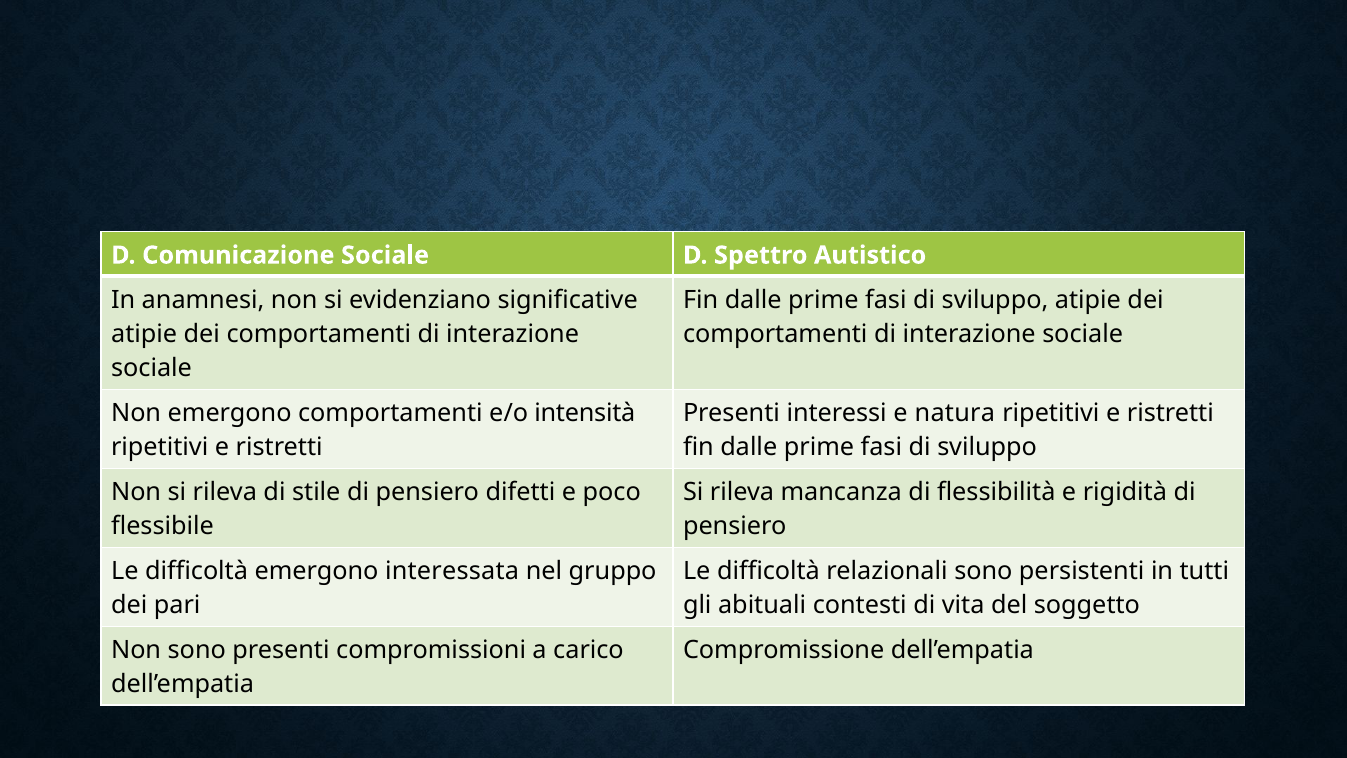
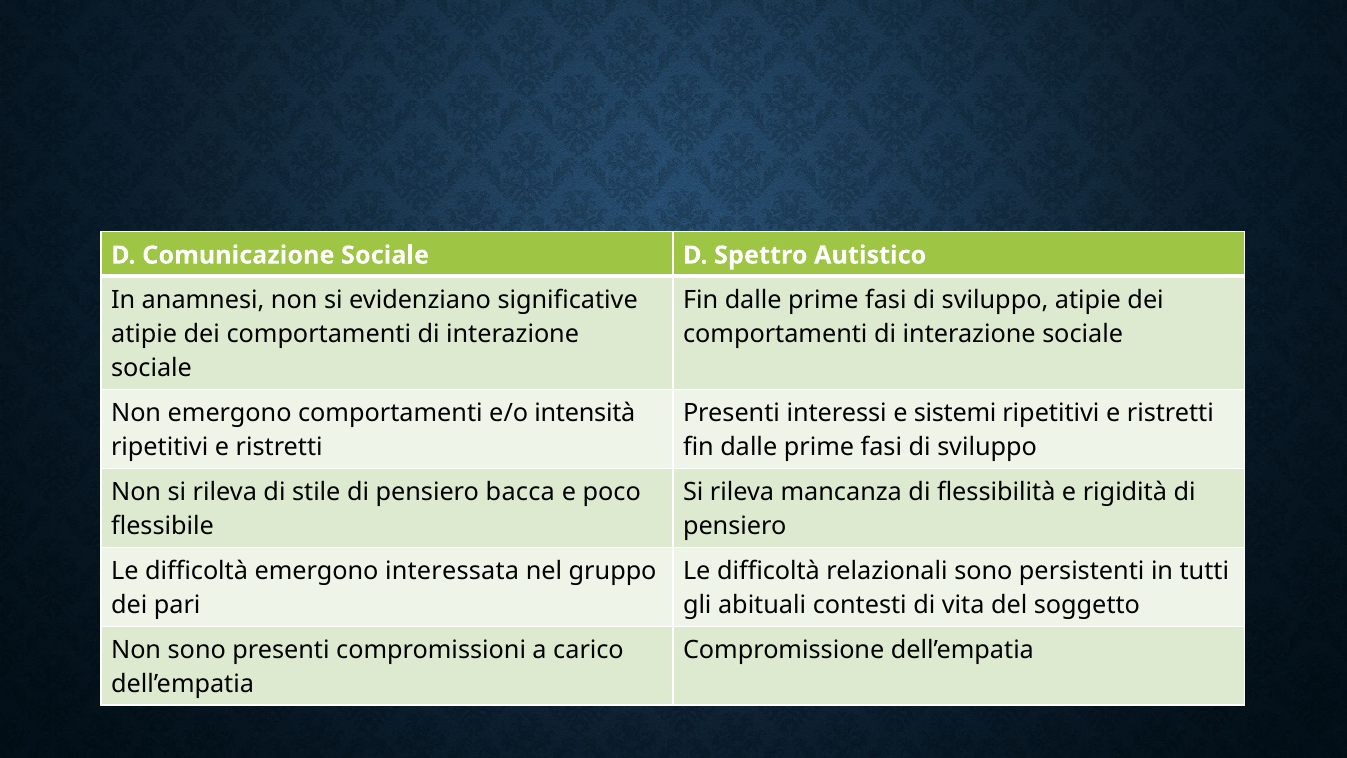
natura: natura -> sistemi
difetti: difetti -> bacca
